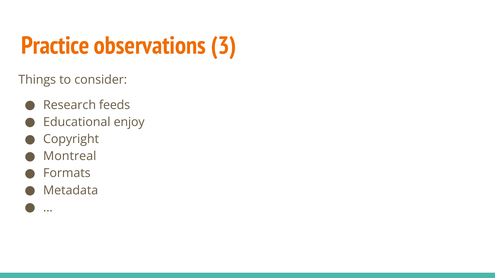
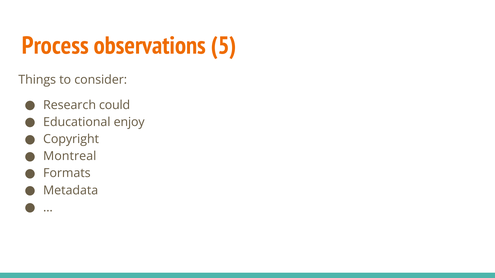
Practice: Practice -> Process
3: 3 -> 5
feeds: feeds -> could
